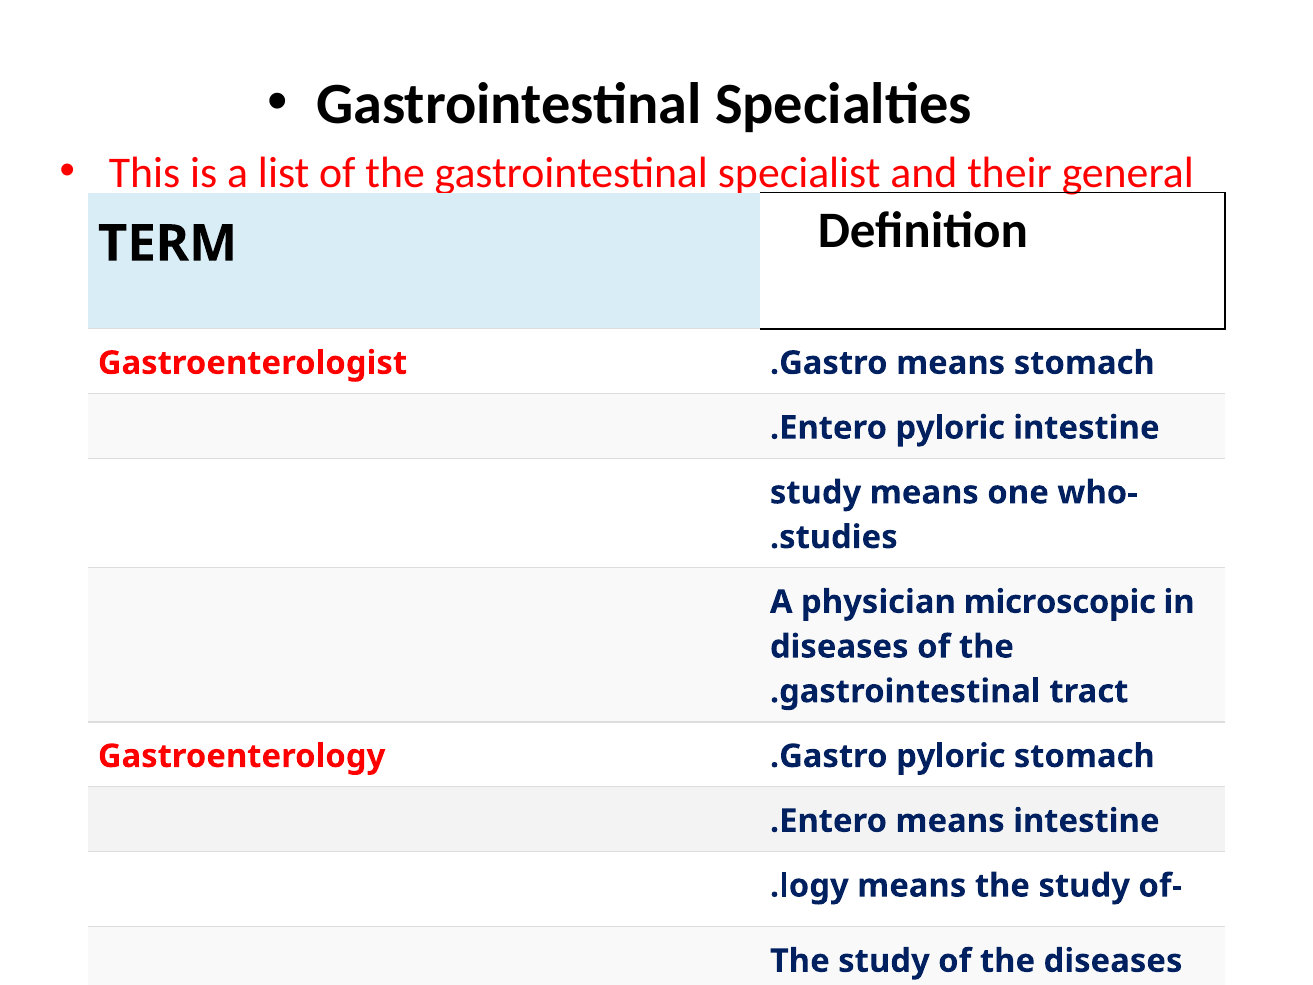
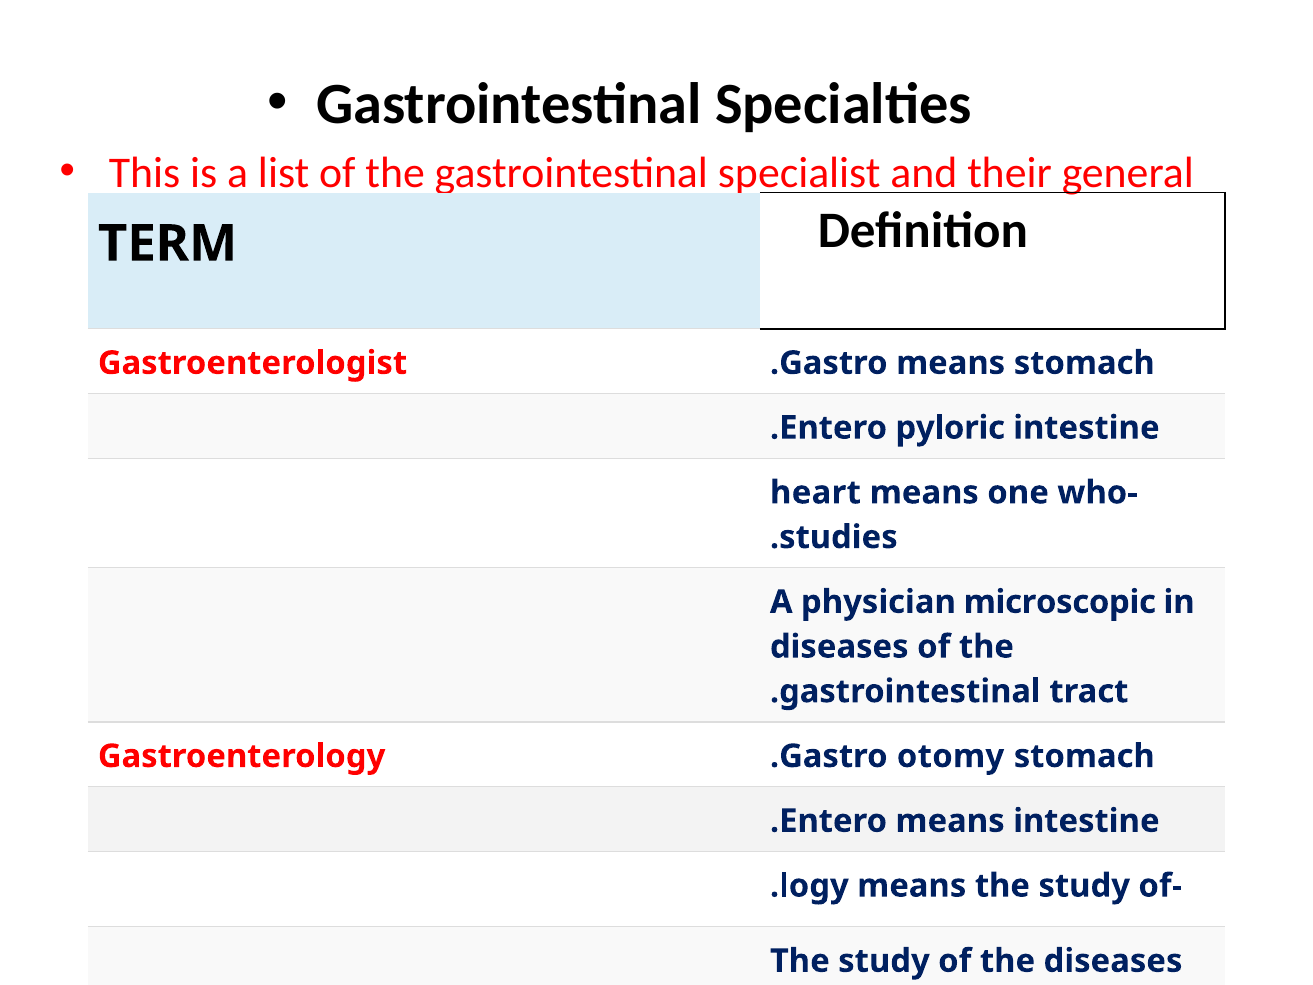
study at (816, 493): study -> heart
Gastro pyloric: pyloric -> otomy
